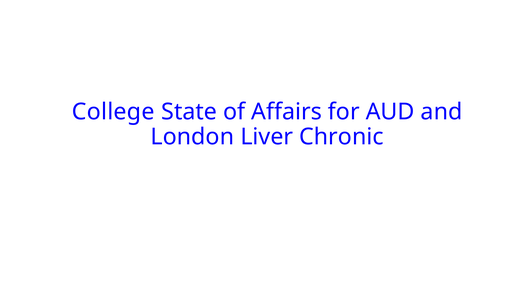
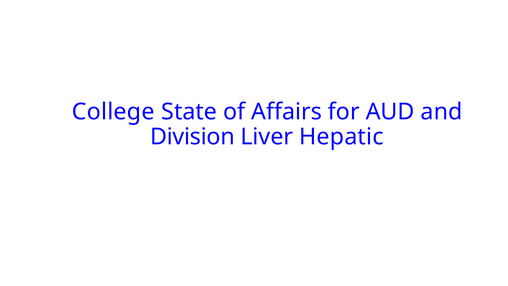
London: London -> Division
Chronic: Chronic -> Hepatic
